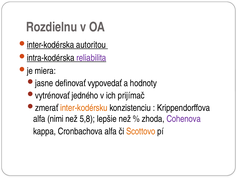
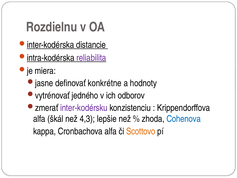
autoritou: autoritou -> distancie
vypovedať: vypovedať -> konkrétne
prijímač: prijímač -> odborov
inter-kodérsku colour: orange -> purple
nimi: nimi -> škál
5,8: 5,8 -> 4,3
Cohenova colour: purple -> blue
